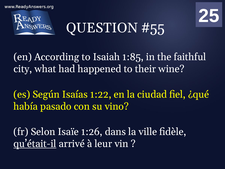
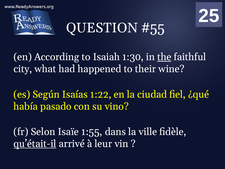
1:85: 1:85 -> 1:30
the underline: none -> present
1:26: 1:26 -> 1:55
